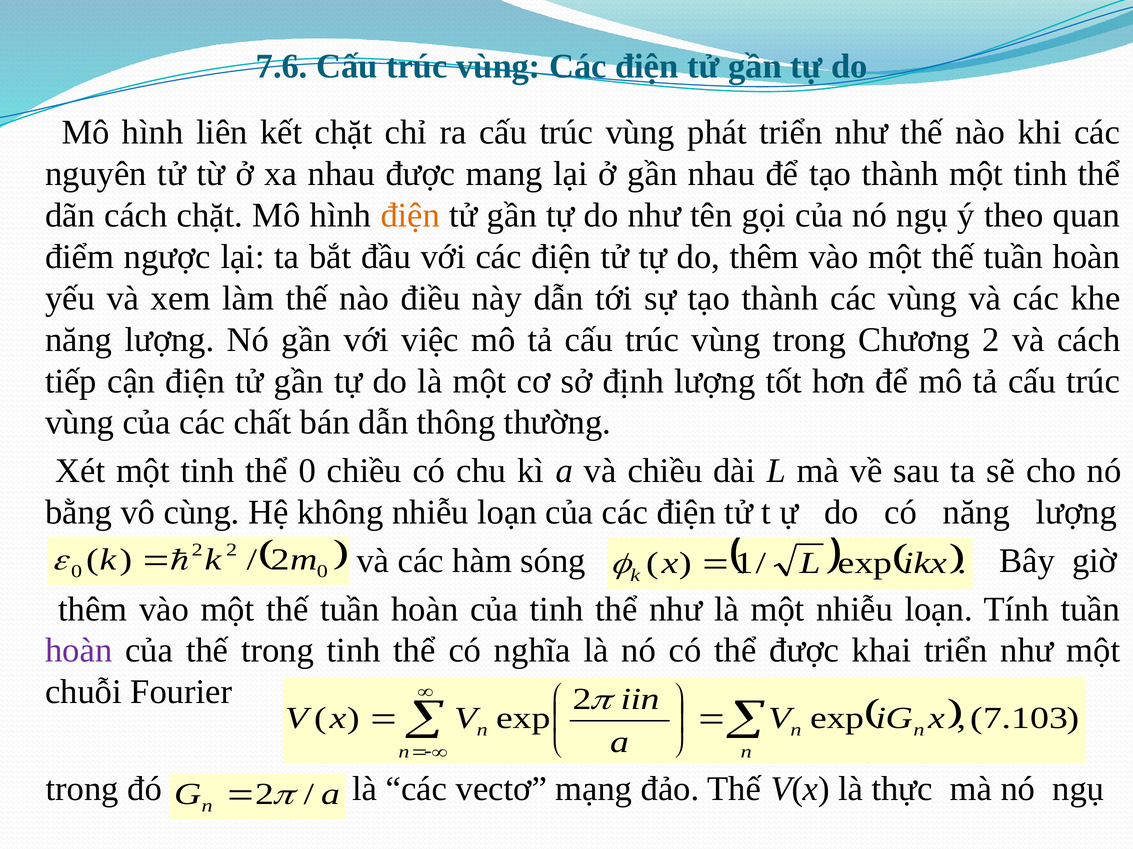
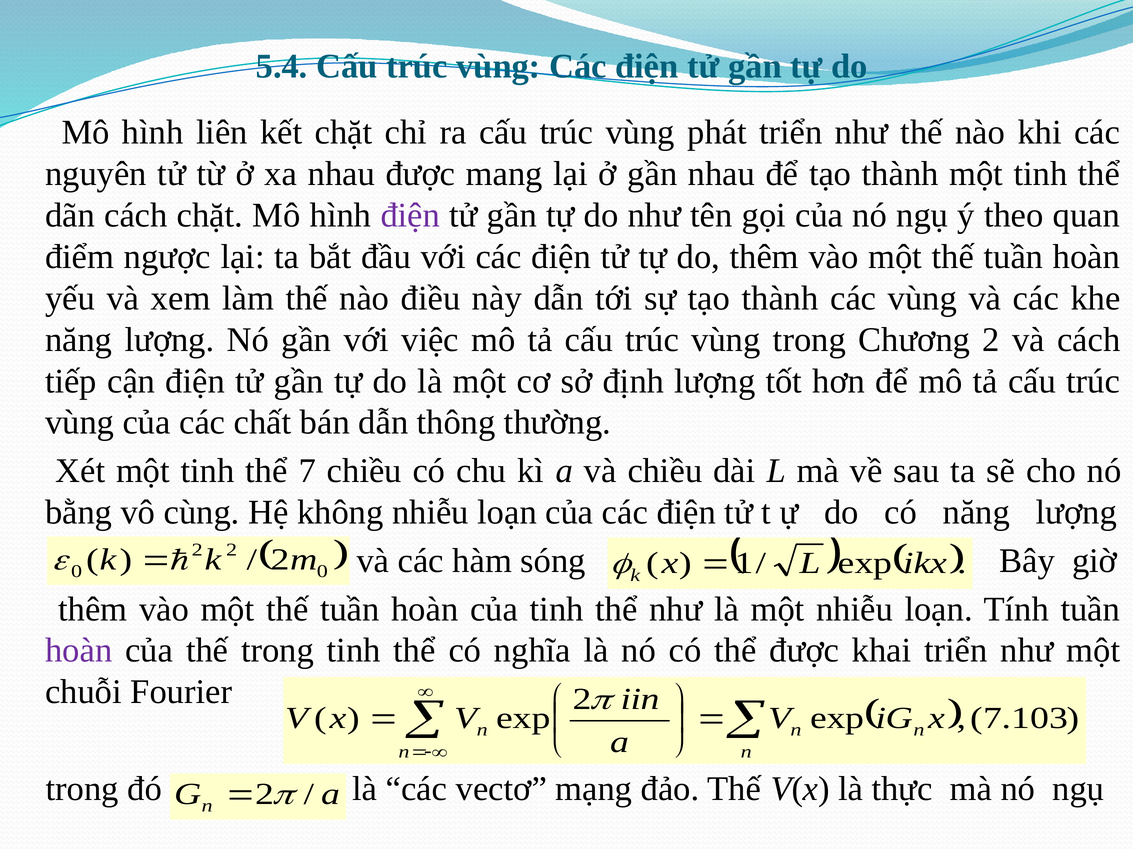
7.6: 7.6 -> 5.4
điện at (410, 216) colour: orange -> purple
thể 0: 0 -> 7
